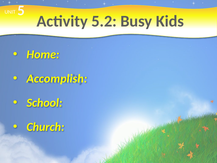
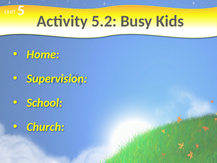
Accomplish: Accomplish -> Supervision
